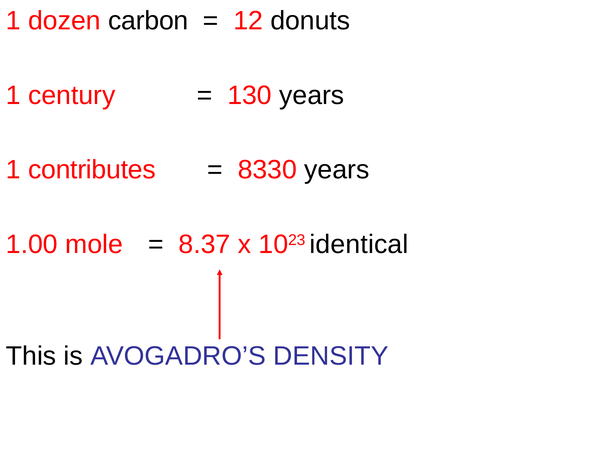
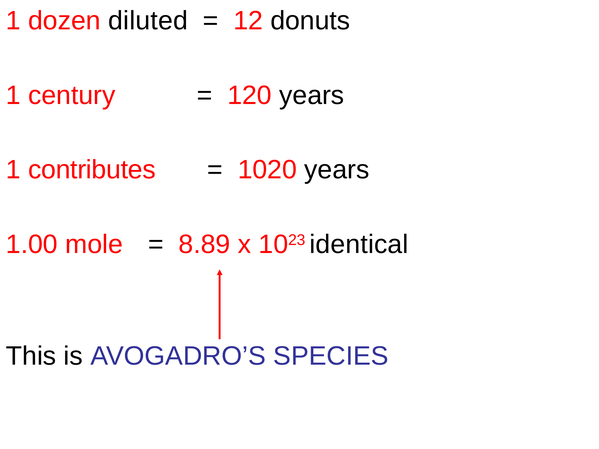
carbon: carbon -> diluted
130: 130 -> 120
8330: 8330 -> 1020
8.37: 8.37 -> 8.89
DENSITY: DENSITY -> SPECIES
